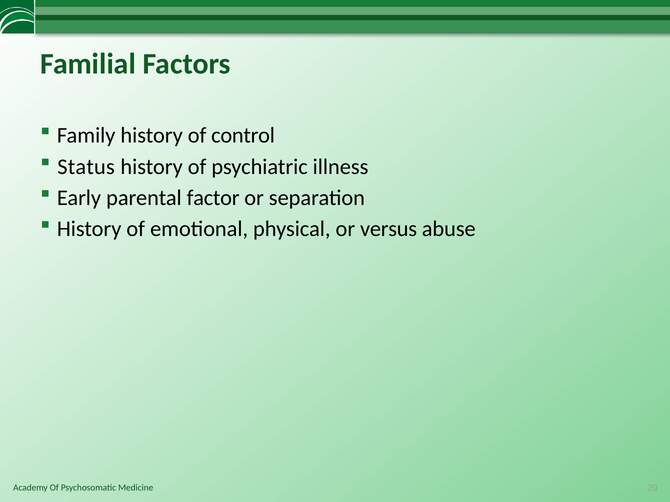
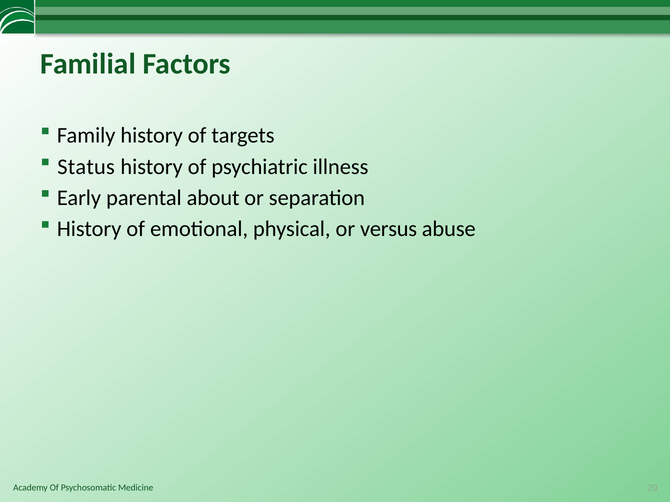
control: control -> targets
factor: factor -> about
